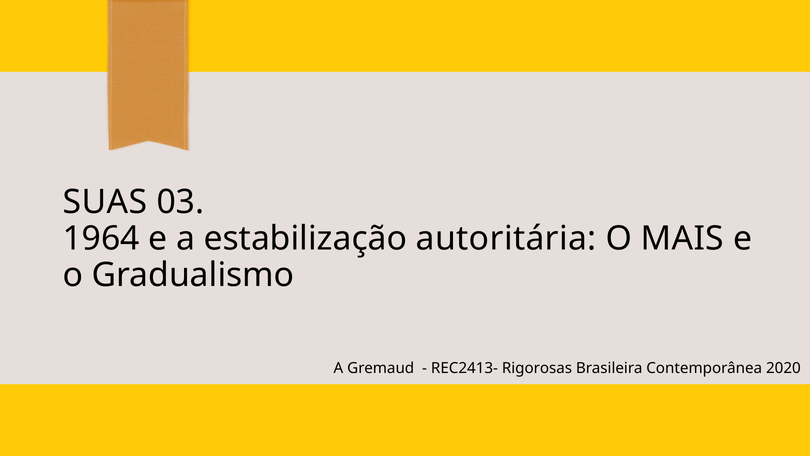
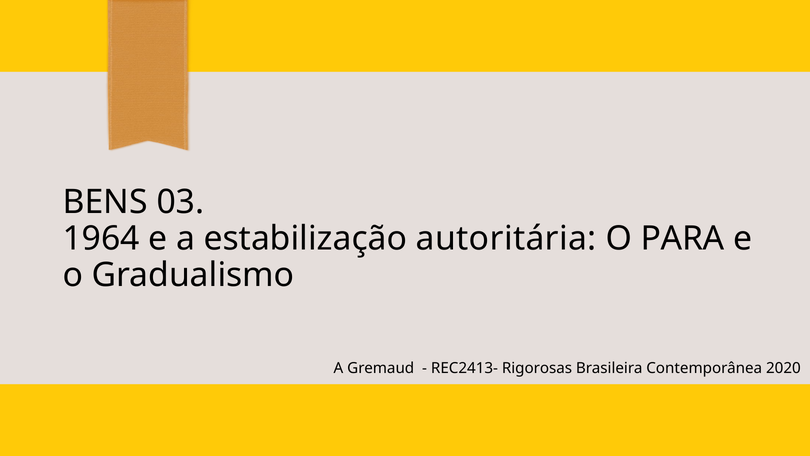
SUAS: SUAS -> BENS
MAIS: MAIS -> PARA
